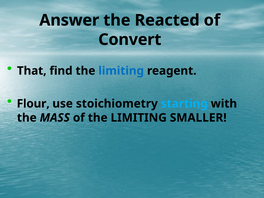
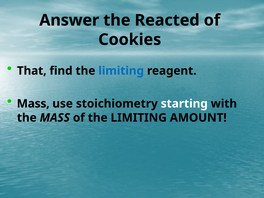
Convert: Convert -> Cookies
Flour at (33, 104): Flour -> Mass
starting colour: light blue -> white
SMALLER: SMALLER -> AMOUNT
